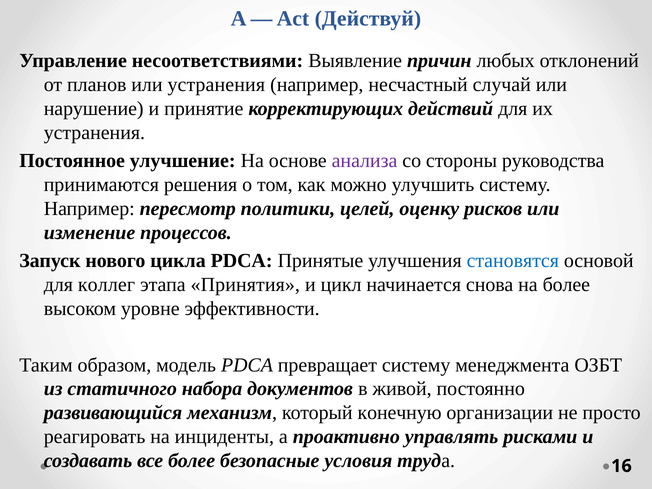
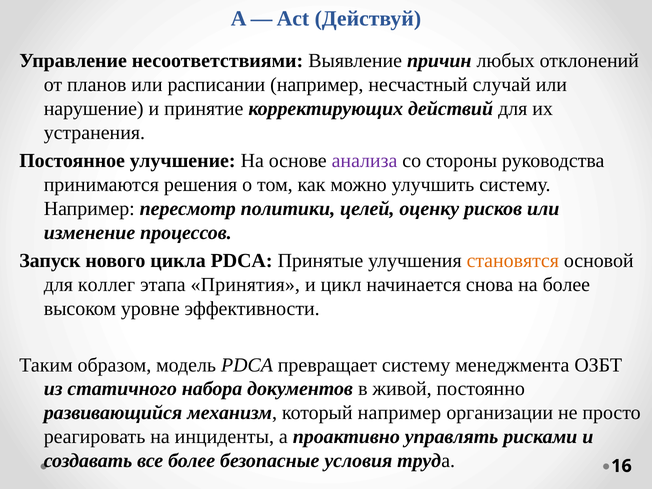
или устранения: устранения -> расписании
становятся colour: blue -> orange
который конечную: конечную -> например
